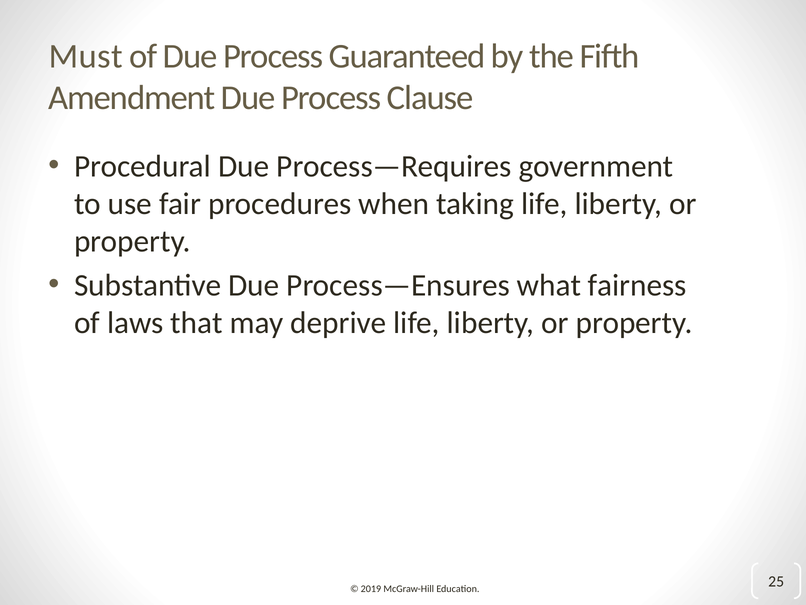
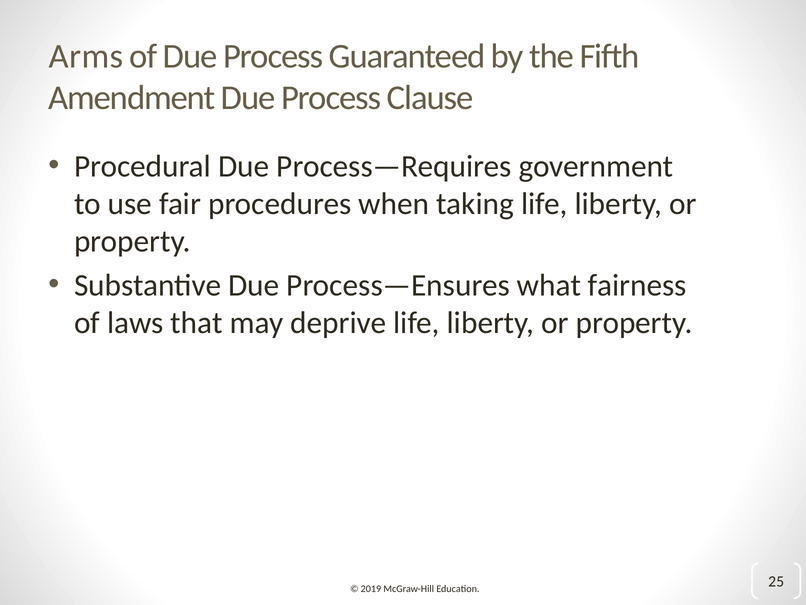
Must: Must -> Arms
